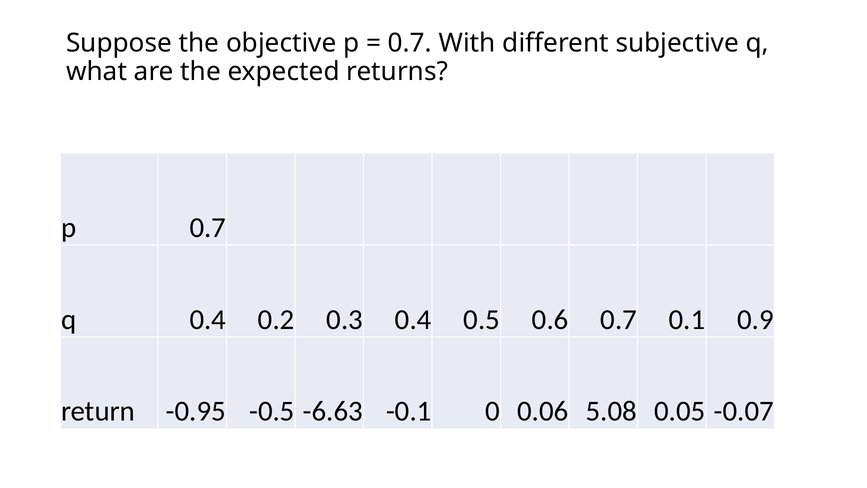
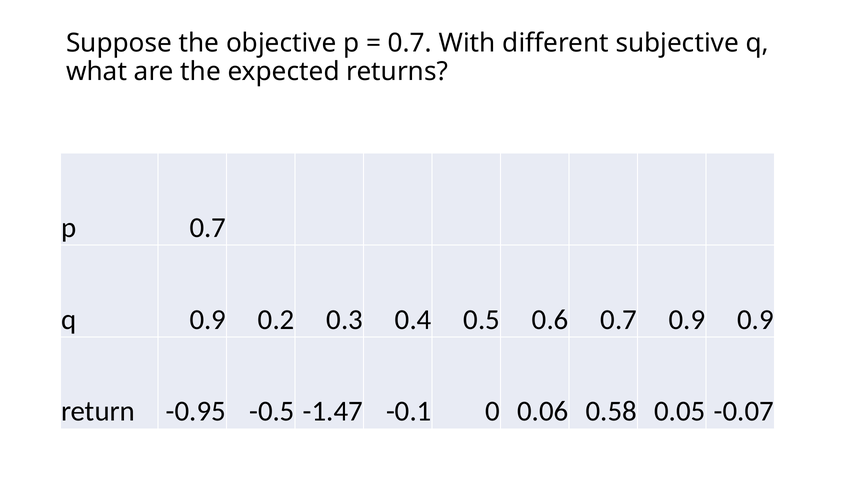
q 0.4: 0.4 -> 0.9
0.7 0.1: 0.1 -> 0.9
-6.63: -6.63 -> -1.47
5.08: 5.08 -> 0.58
